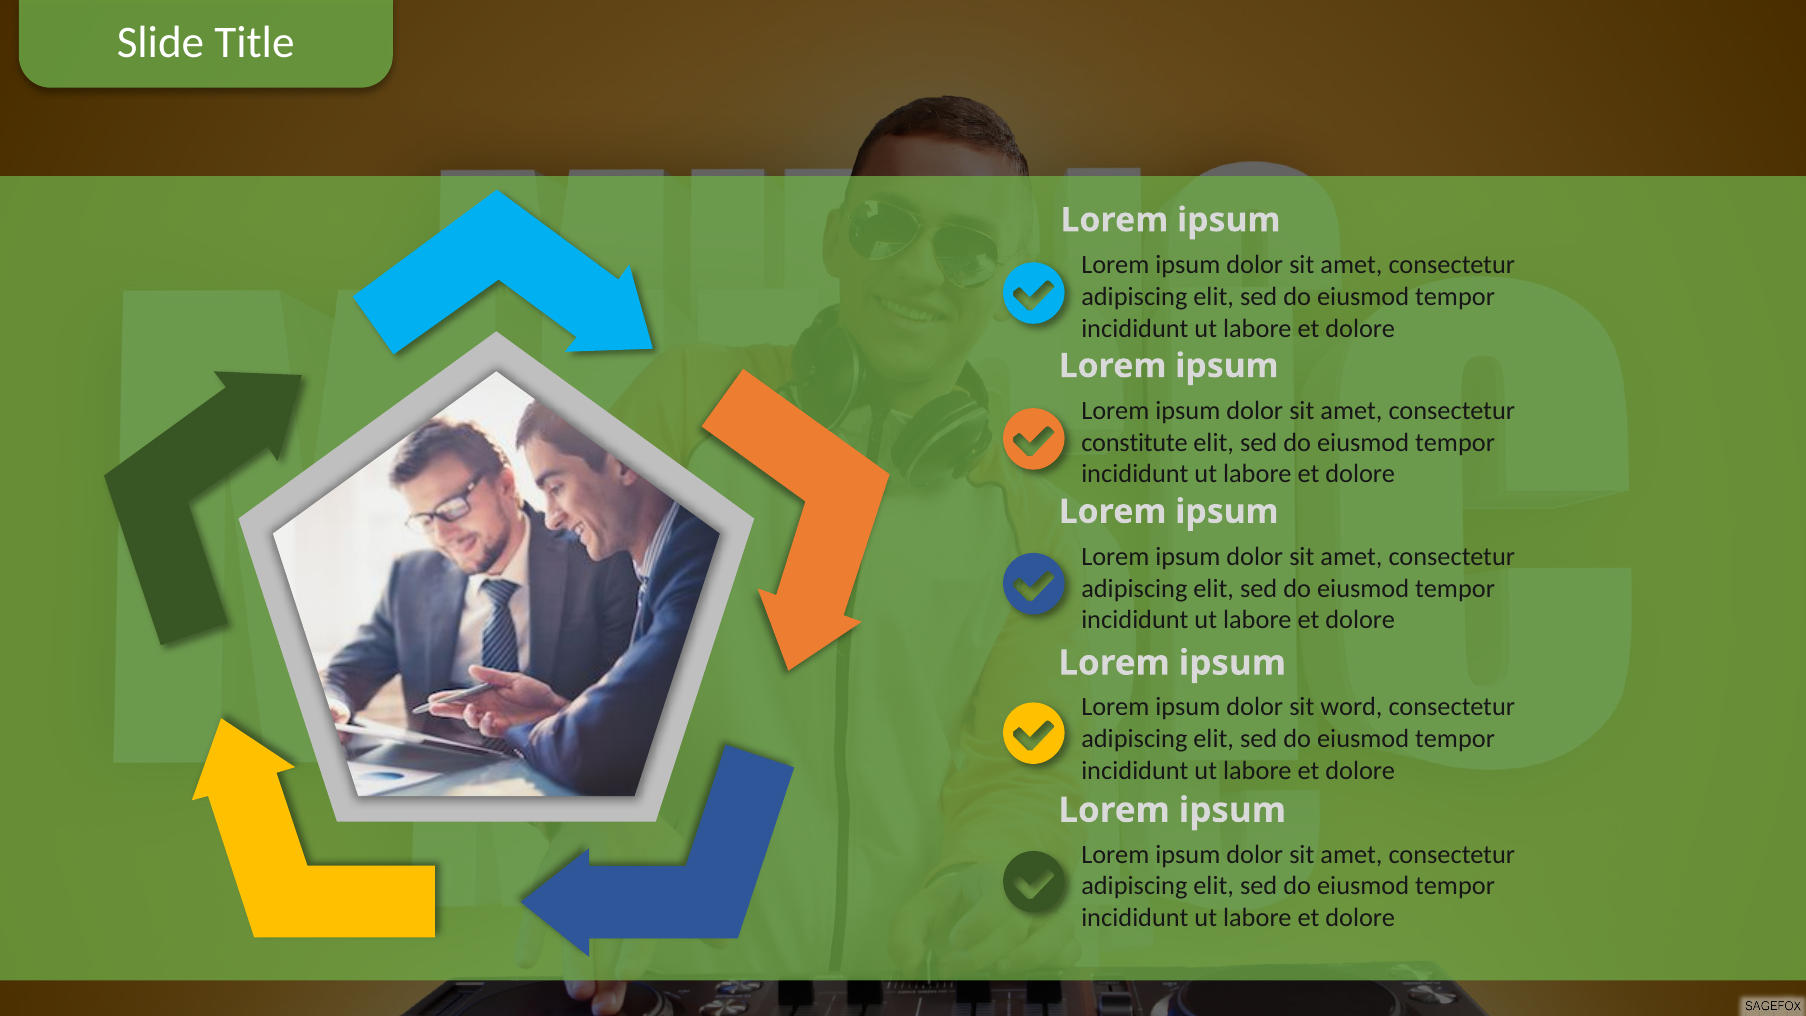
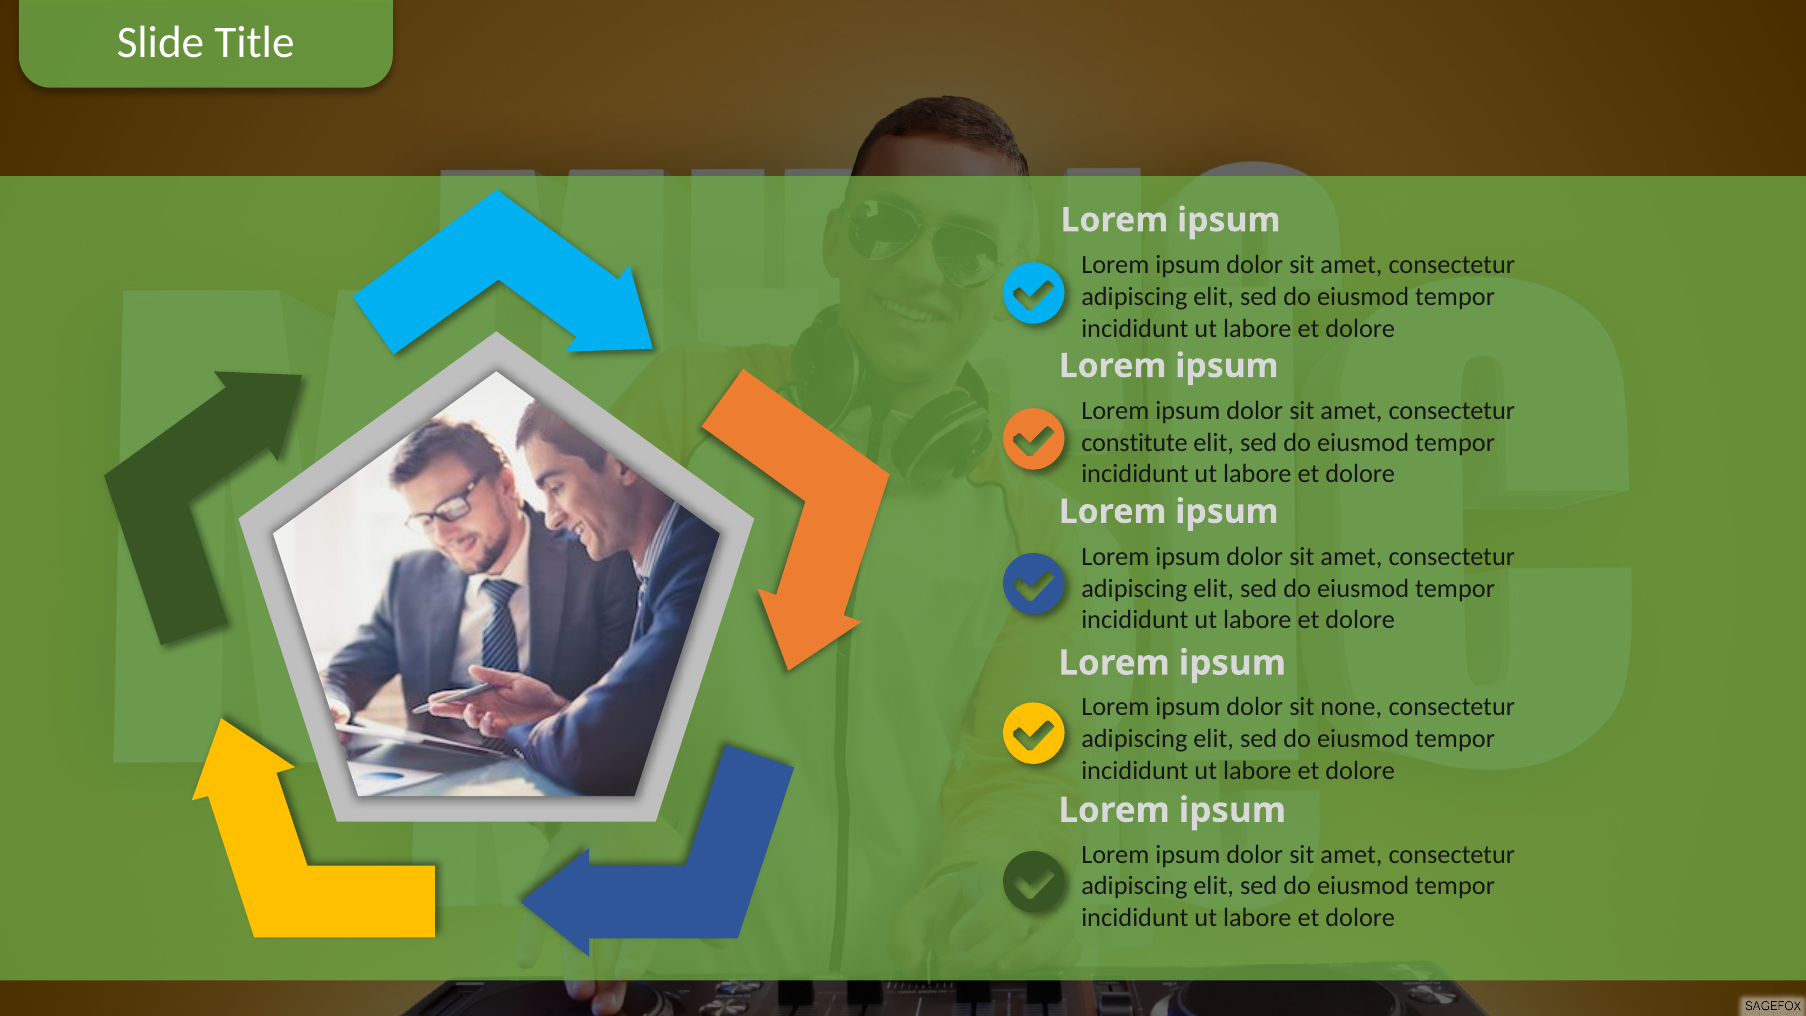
word: word -> none
